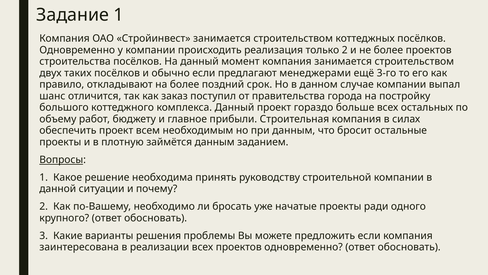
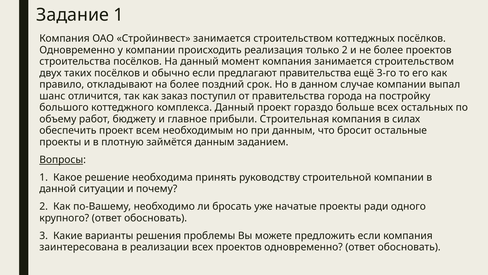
предлагают менеджерами: менеджерами -> правительства
